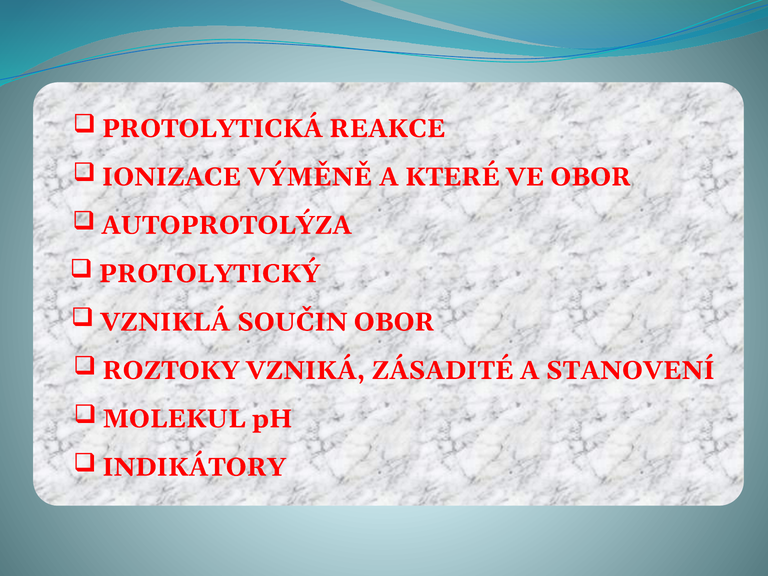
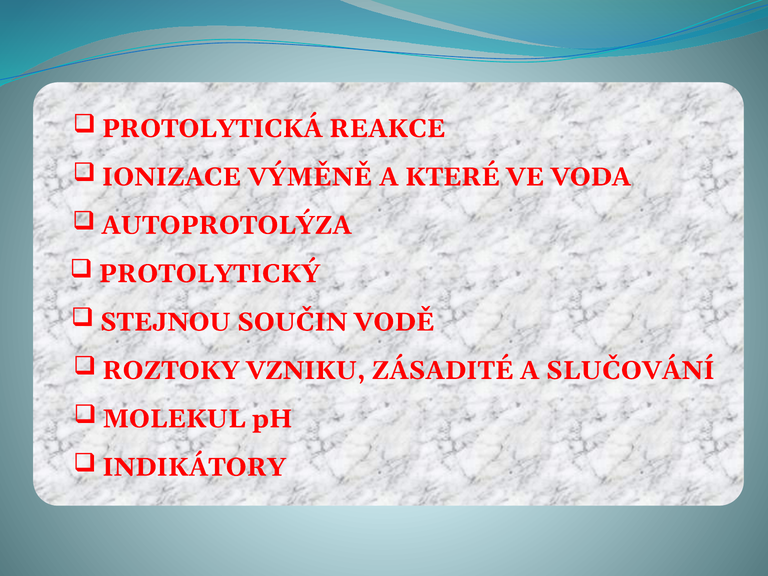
VE OBOR: OBOR -> VODA
VZNIKLÁ: VZNIKLÁ -> STEJNOU
SOUČIN OBOR: OBOR -> VODĚ
VZNIKÁ: VZNIKÁ -> VZNIKU
STANOVENÍ: STANOVENÍ -> SLUČOVÁNÍ
